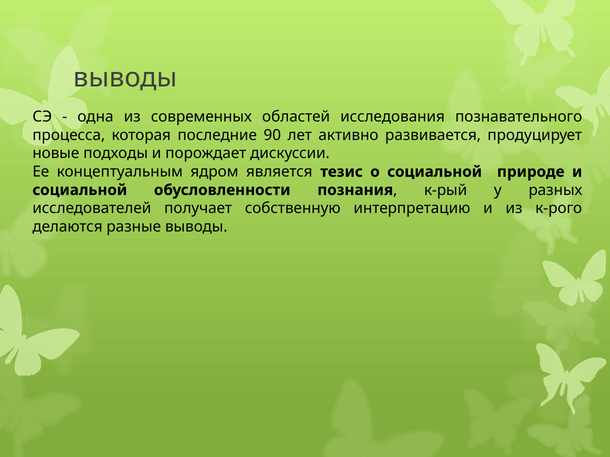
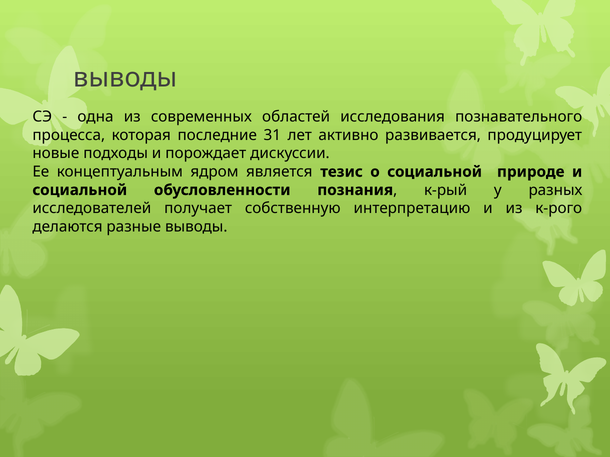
90: 90 -> 31
